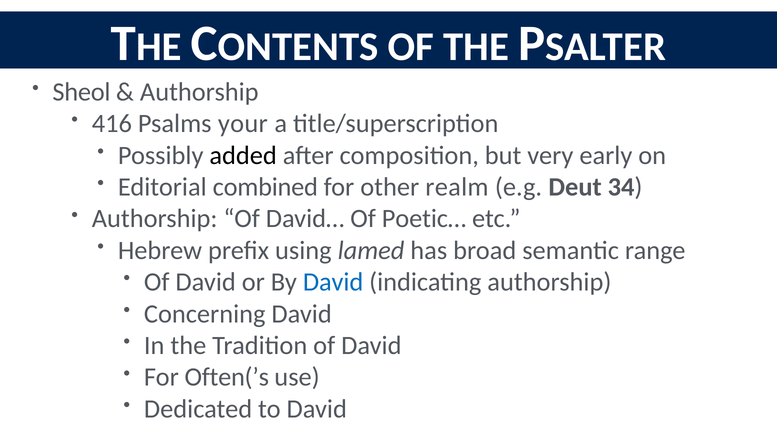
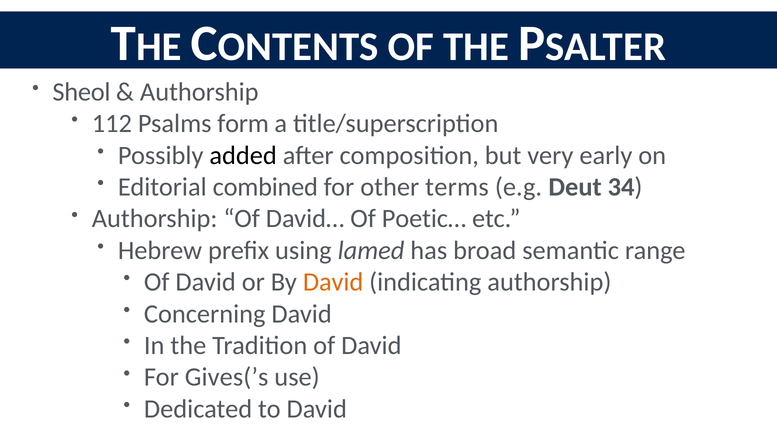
416: 416 -> 112
your: your -> form
realm: realm -> terms
David at (333, 282) colour: blue -> orange
Often(’s: Often(’s -> Gives(’s
